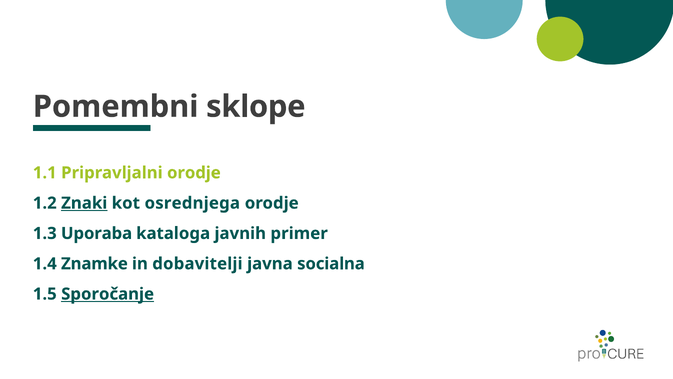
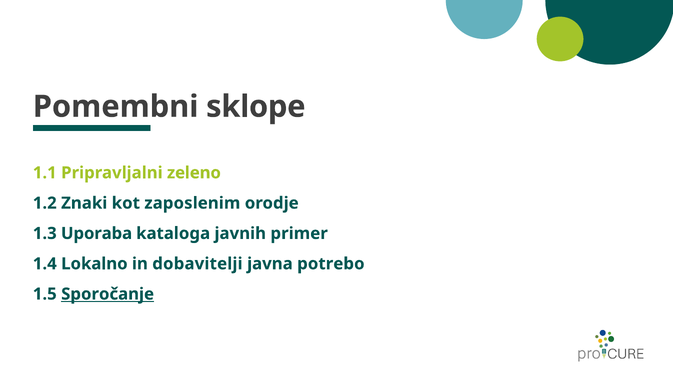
Pripravljalni orodje: orodje -> zeleno
Znaki underline: present -> none
osrednjega: osrednjega -> zaposlenim
Znamke: Znamke -> Lokalno
socialna: socialna -> potrebo
